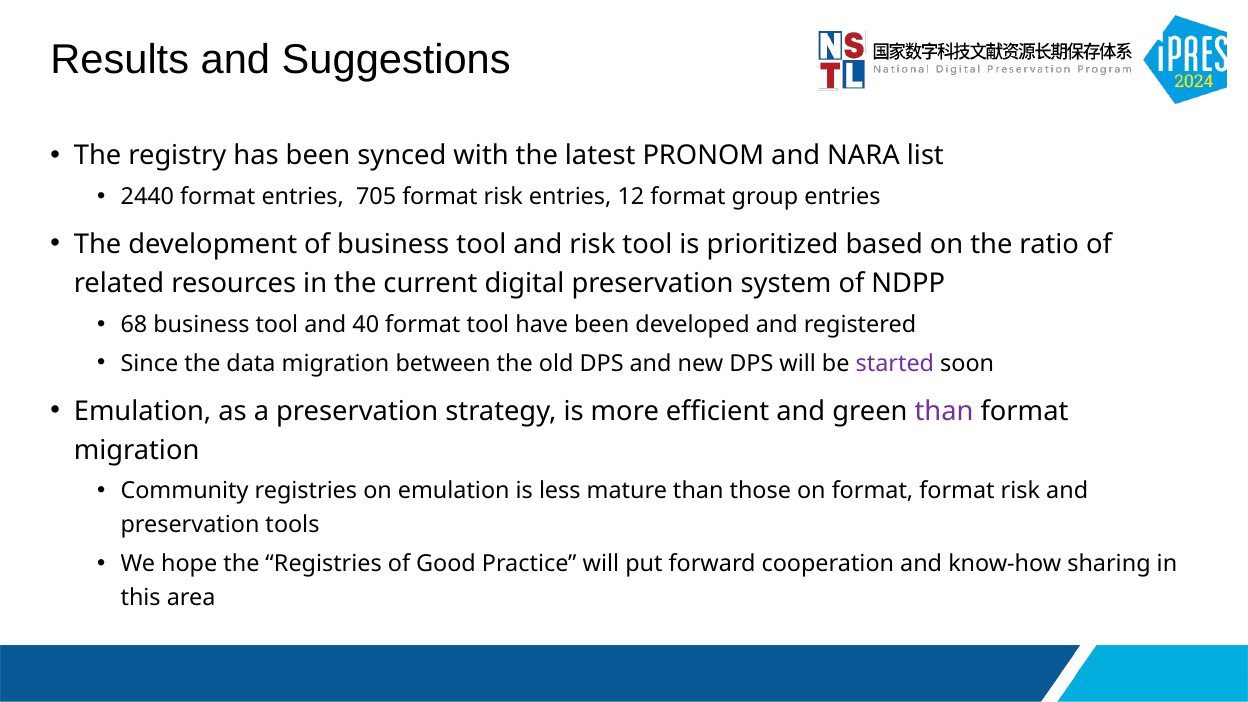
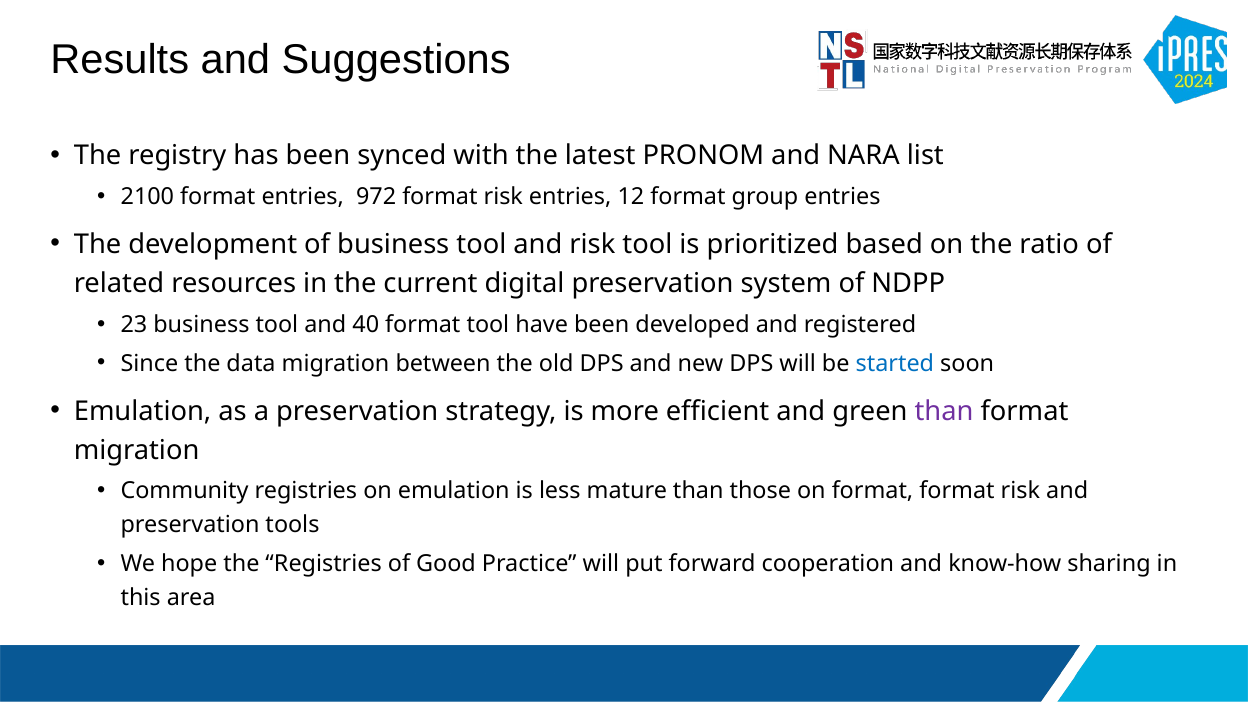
2440: 2440 -> 2100
705: 705 -> 972
68: 68 -> 23
started colour: purple -> blue
